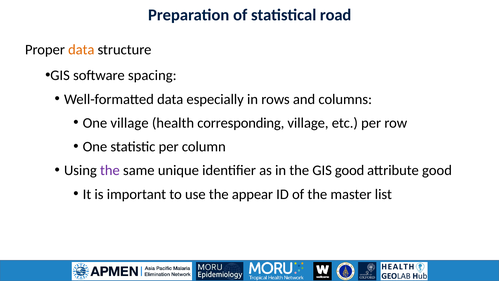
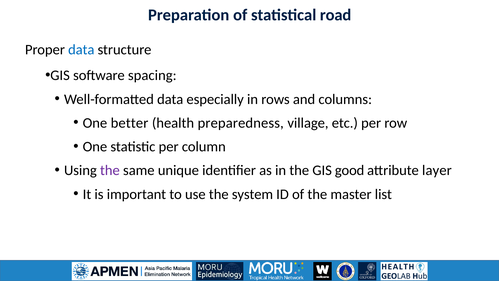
data at (81, 50) colour: orange -> blue
One village: village -> better
corresponding: corresponding -> preparedness
attribute good: good -> layer
appear: appear -> system
